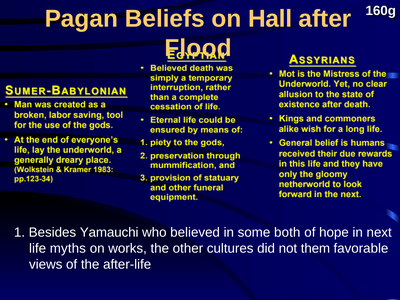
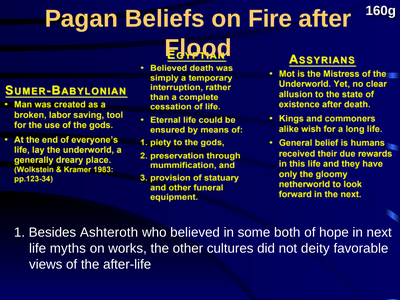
Hall: Hall -> Fire
Yamauchi: Yamauchi -> Ashteroth
them: them -> deity
